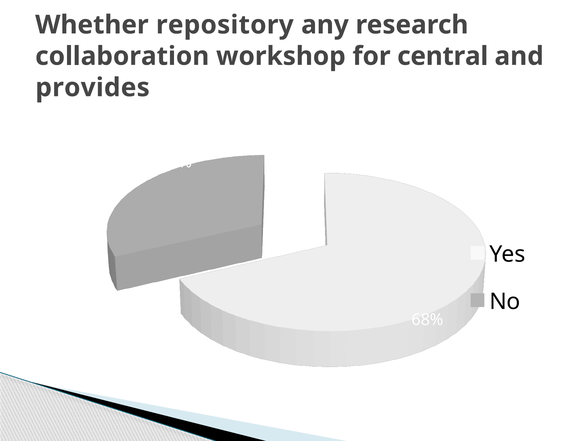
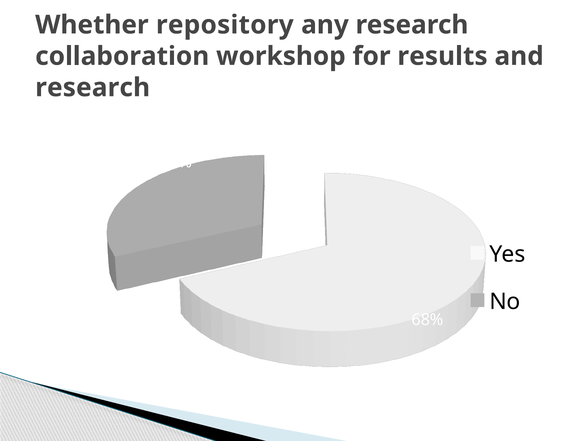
central: central -> results
provides at (93, 88): provides -> research
